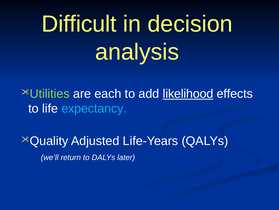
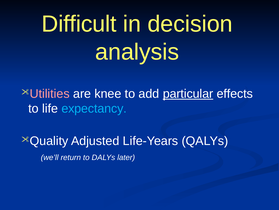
Utilities colour: light green -> pink
each: each -> knee
likelihood: likelihood -> particular
